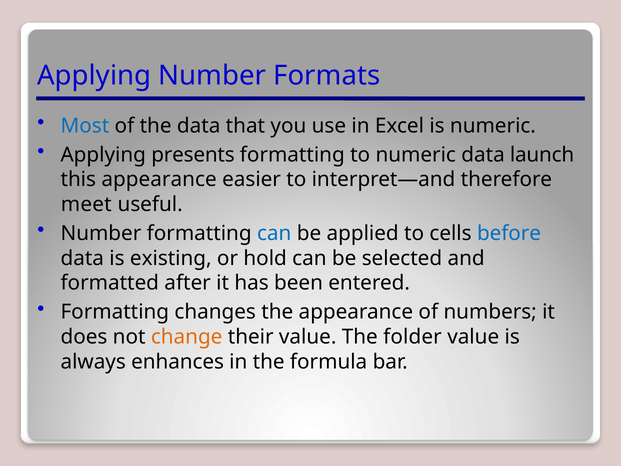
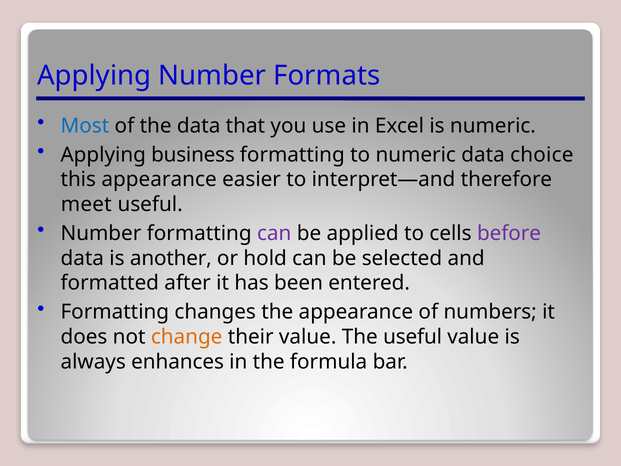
presents: presents -> business
launch: launch -> choice
can at (274, 233) colour: blue -> purple
before colour: blue -> purple
existing: existing -> another
The folder: folder -> useful
